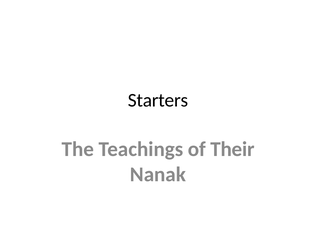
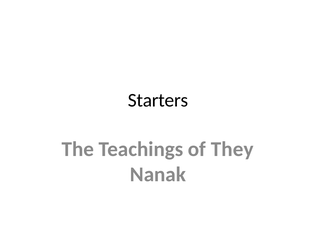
Their: Their -> They
